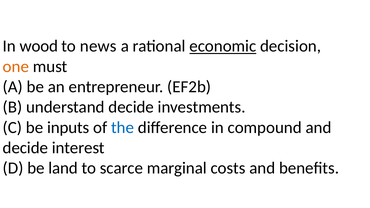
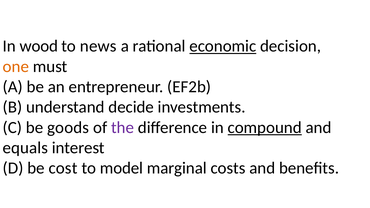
inputs: inputs -> goods
the colour: blue -> purple
compound underline: none -> present
decide at (25, 148): decide -> equals
land: land -> cost
scarce: scarce -> model
